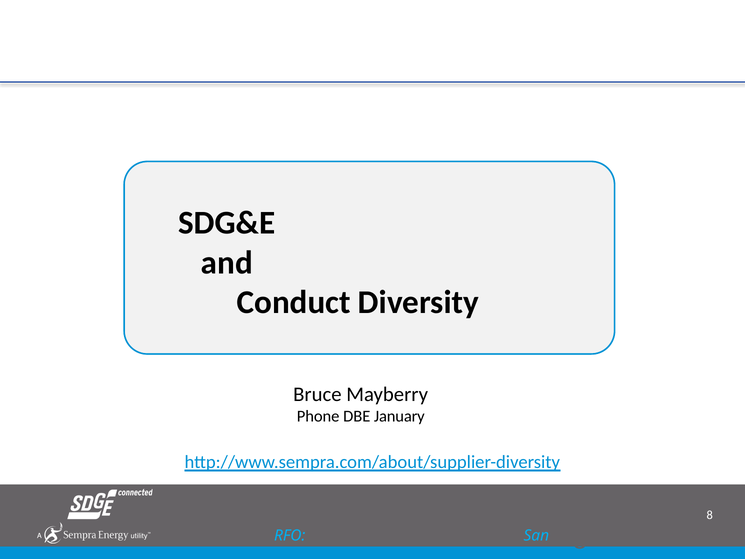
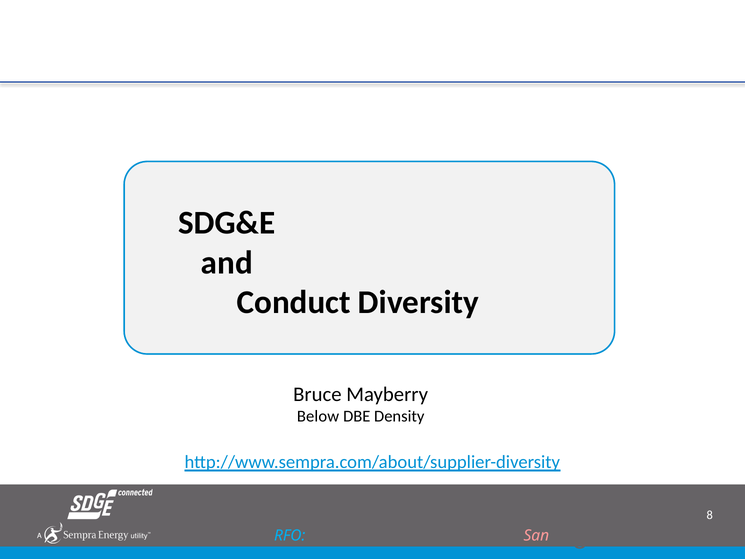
Phone: Phone -> Below
January: January -> Density
San colour: light blue -> pink
